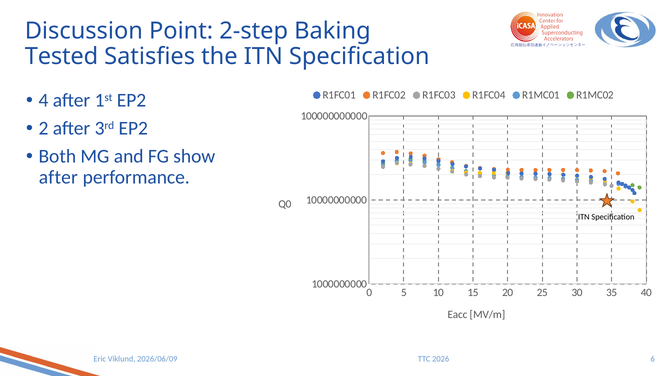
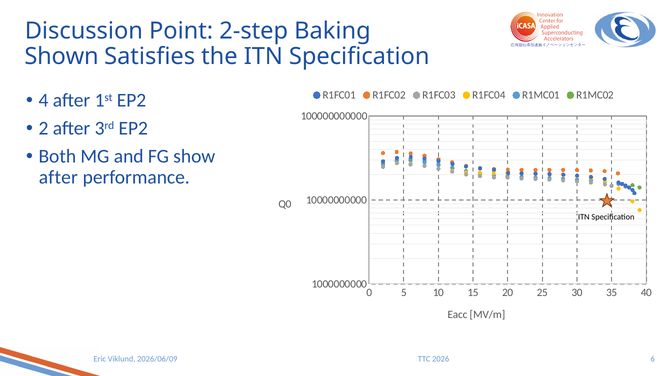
Tested: Tested -> Shown
